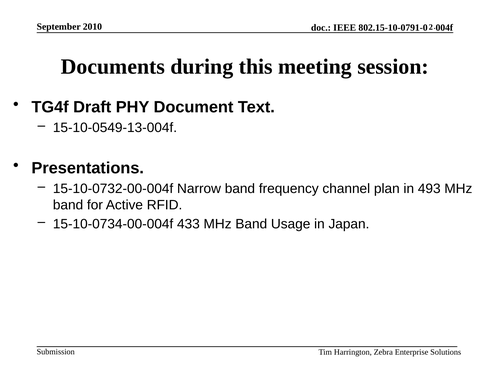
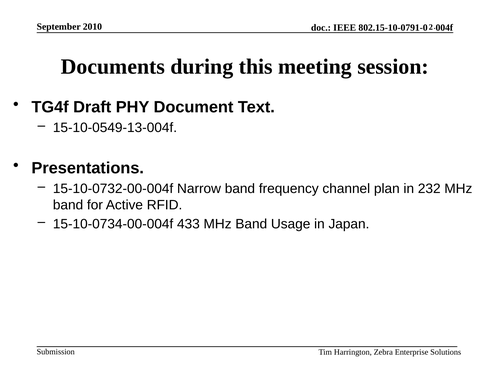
493: 493 -> 232
